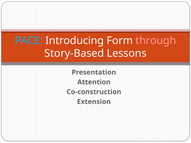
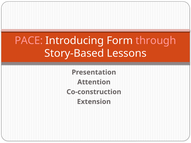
PACE colour: light blue -> pink
